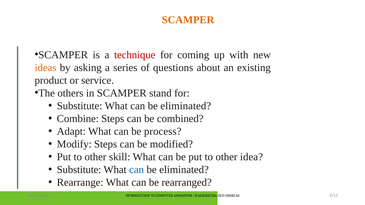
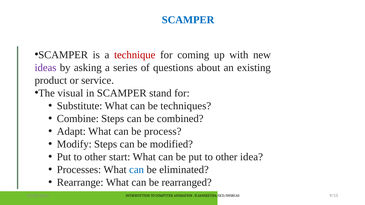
SCAMPER at (188, 20) colour: orange -> blue
ideas colour: orange -> purple
others: others -> visual
eliminated at (186, 106): eliminated -> techniques
skill: skill -> start
Substitute at (79, 170): Substitute -> Processes
